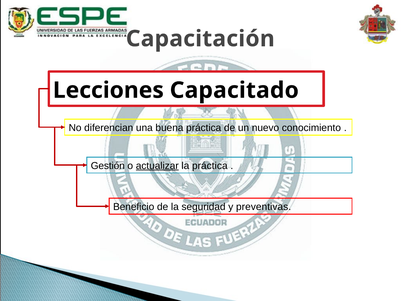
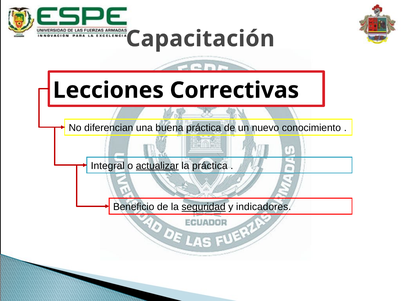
Capacitado: Capacitado -> Correctivas
Gestión: Gestión -> Integral
seguridad underline: none -> present
preventivas: preventivas -> indicadores
